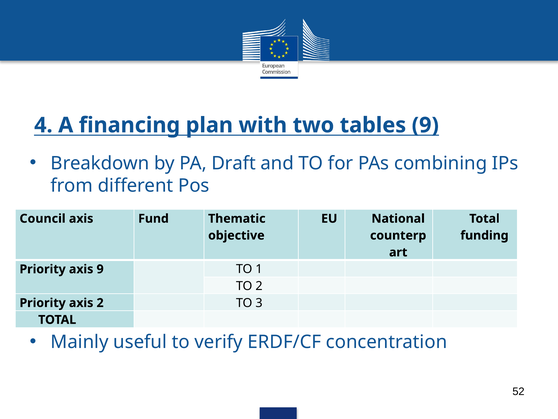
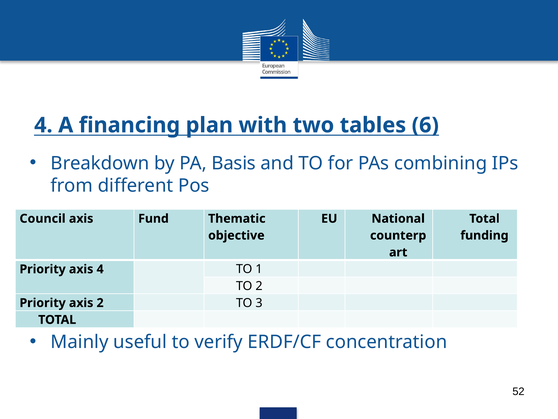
tables 9: 9 -> 6
Draft: Draft -> Basis
axis 9: 9 -> 4
